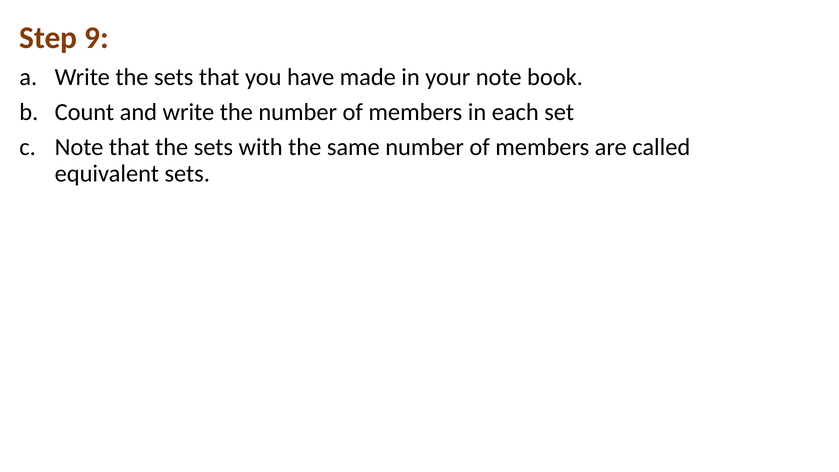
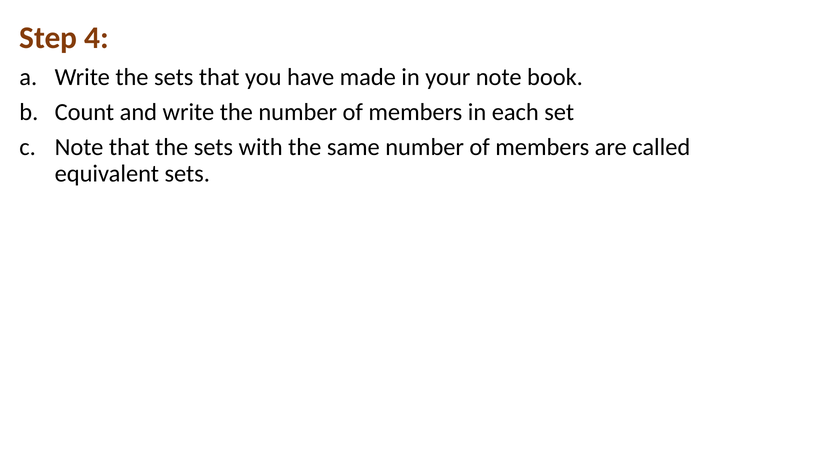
9: 9 -> 4
